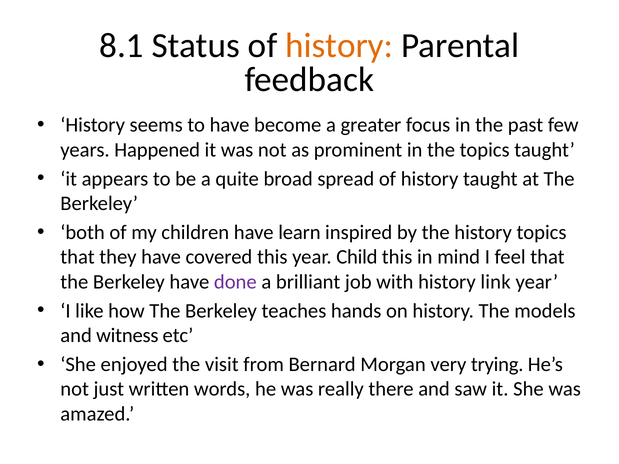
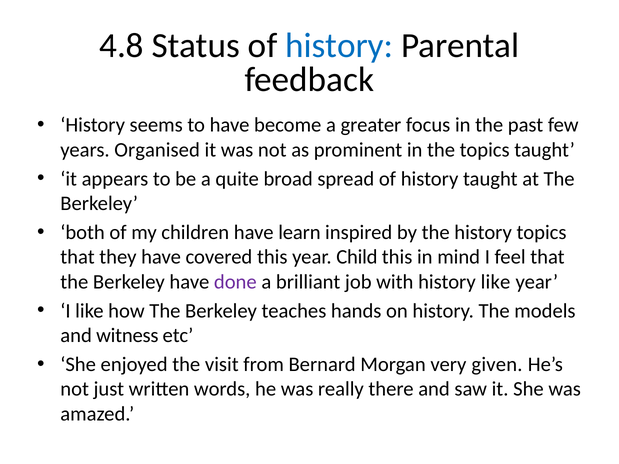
8.1: 8.1 -> 4.8
history at (339, 46) colour: orange -> blue
Happened: Happened -> Organised
history link: link -> like
trying: trying -> given
